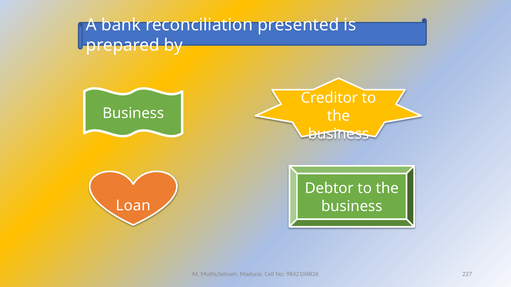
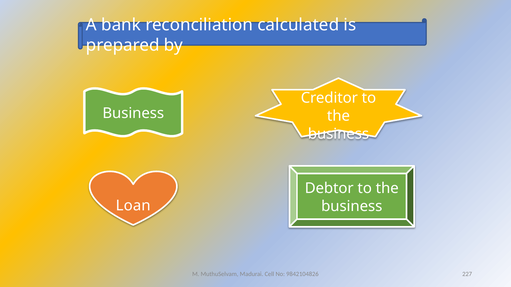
presented: presented -> calculated
